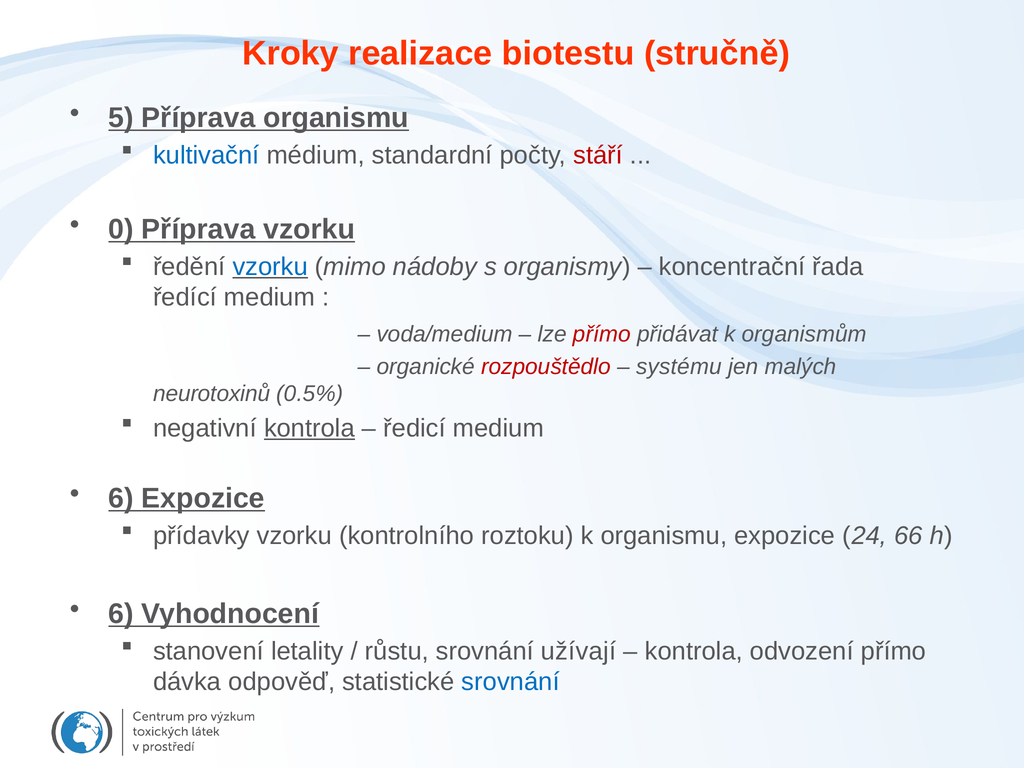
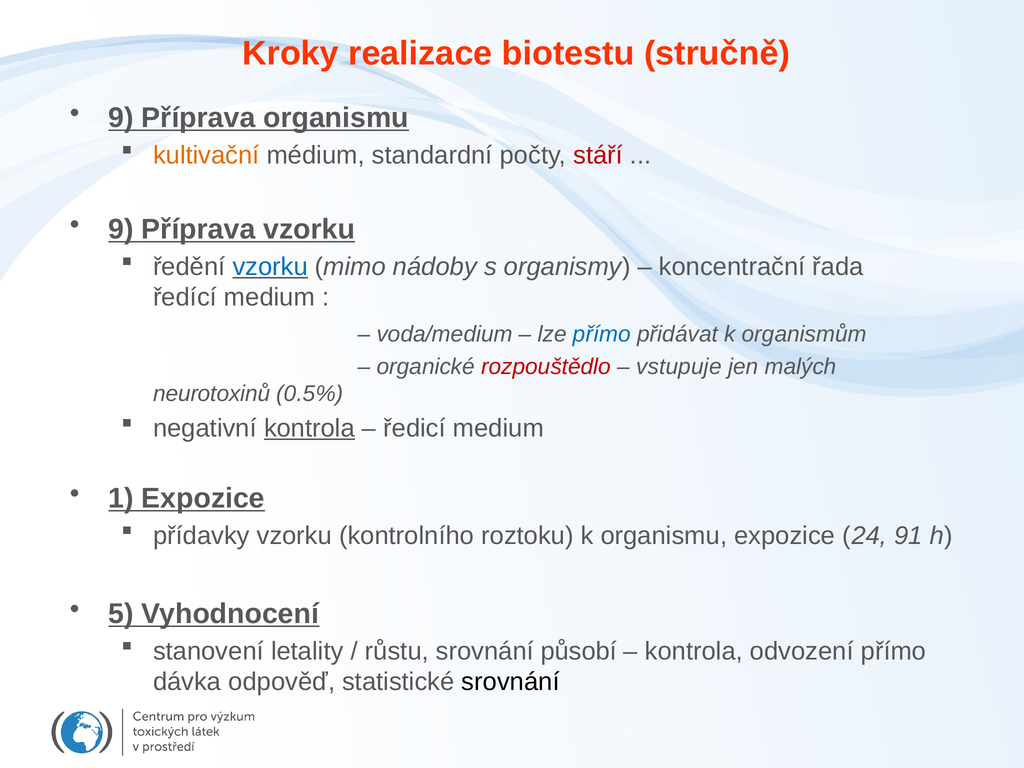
5 at (121, 118): 5 -> 9
kultivační colour: blue -> orange
0 at (121, 229): 0 -> 9
přímo at (602, 334) colour: red -> blue
systému: systému -> vstupuje
6 at (121, 498): 6 -> 1
66: 66 -> 91
6 at (121, 614): 6 -> 5
užívají: užívají -> působí
srovnání at (511, 682) colour: blue -> black
